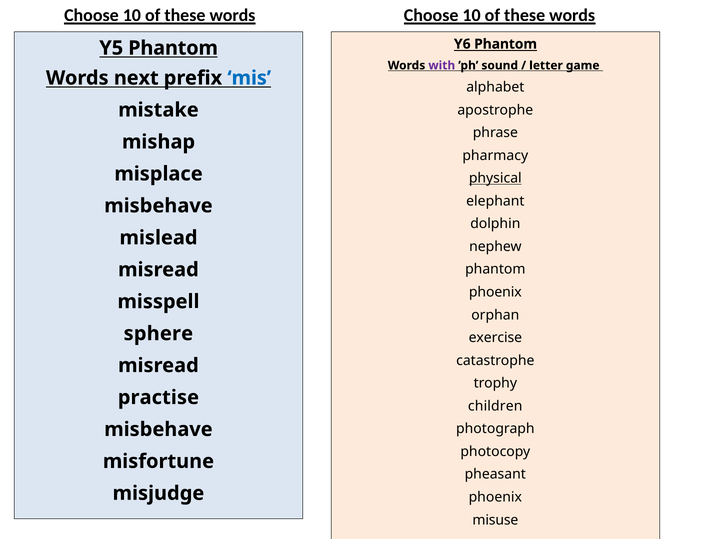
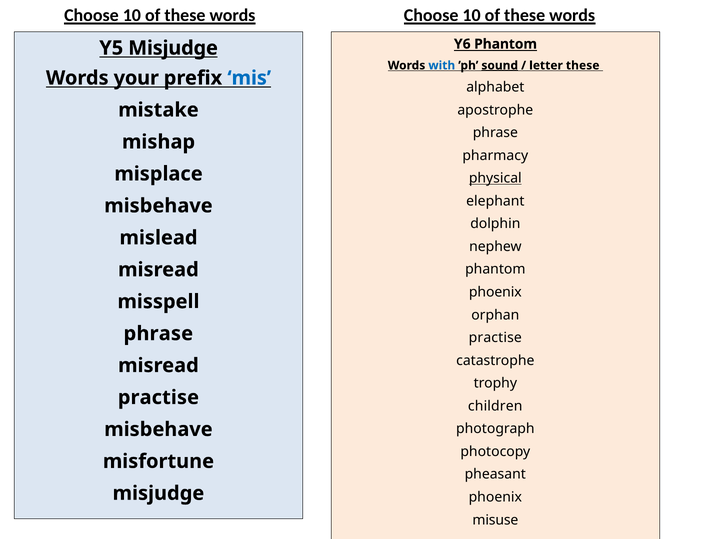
Y5 Phantom: Phantom -> Misjudge
with colour: purple -> blue
sound underline: none -> present
letter game: game -> these
next: next -> your
sphere at (158, 334): sphere -> phrase
exercise at (495, 338): exercise -> practise
